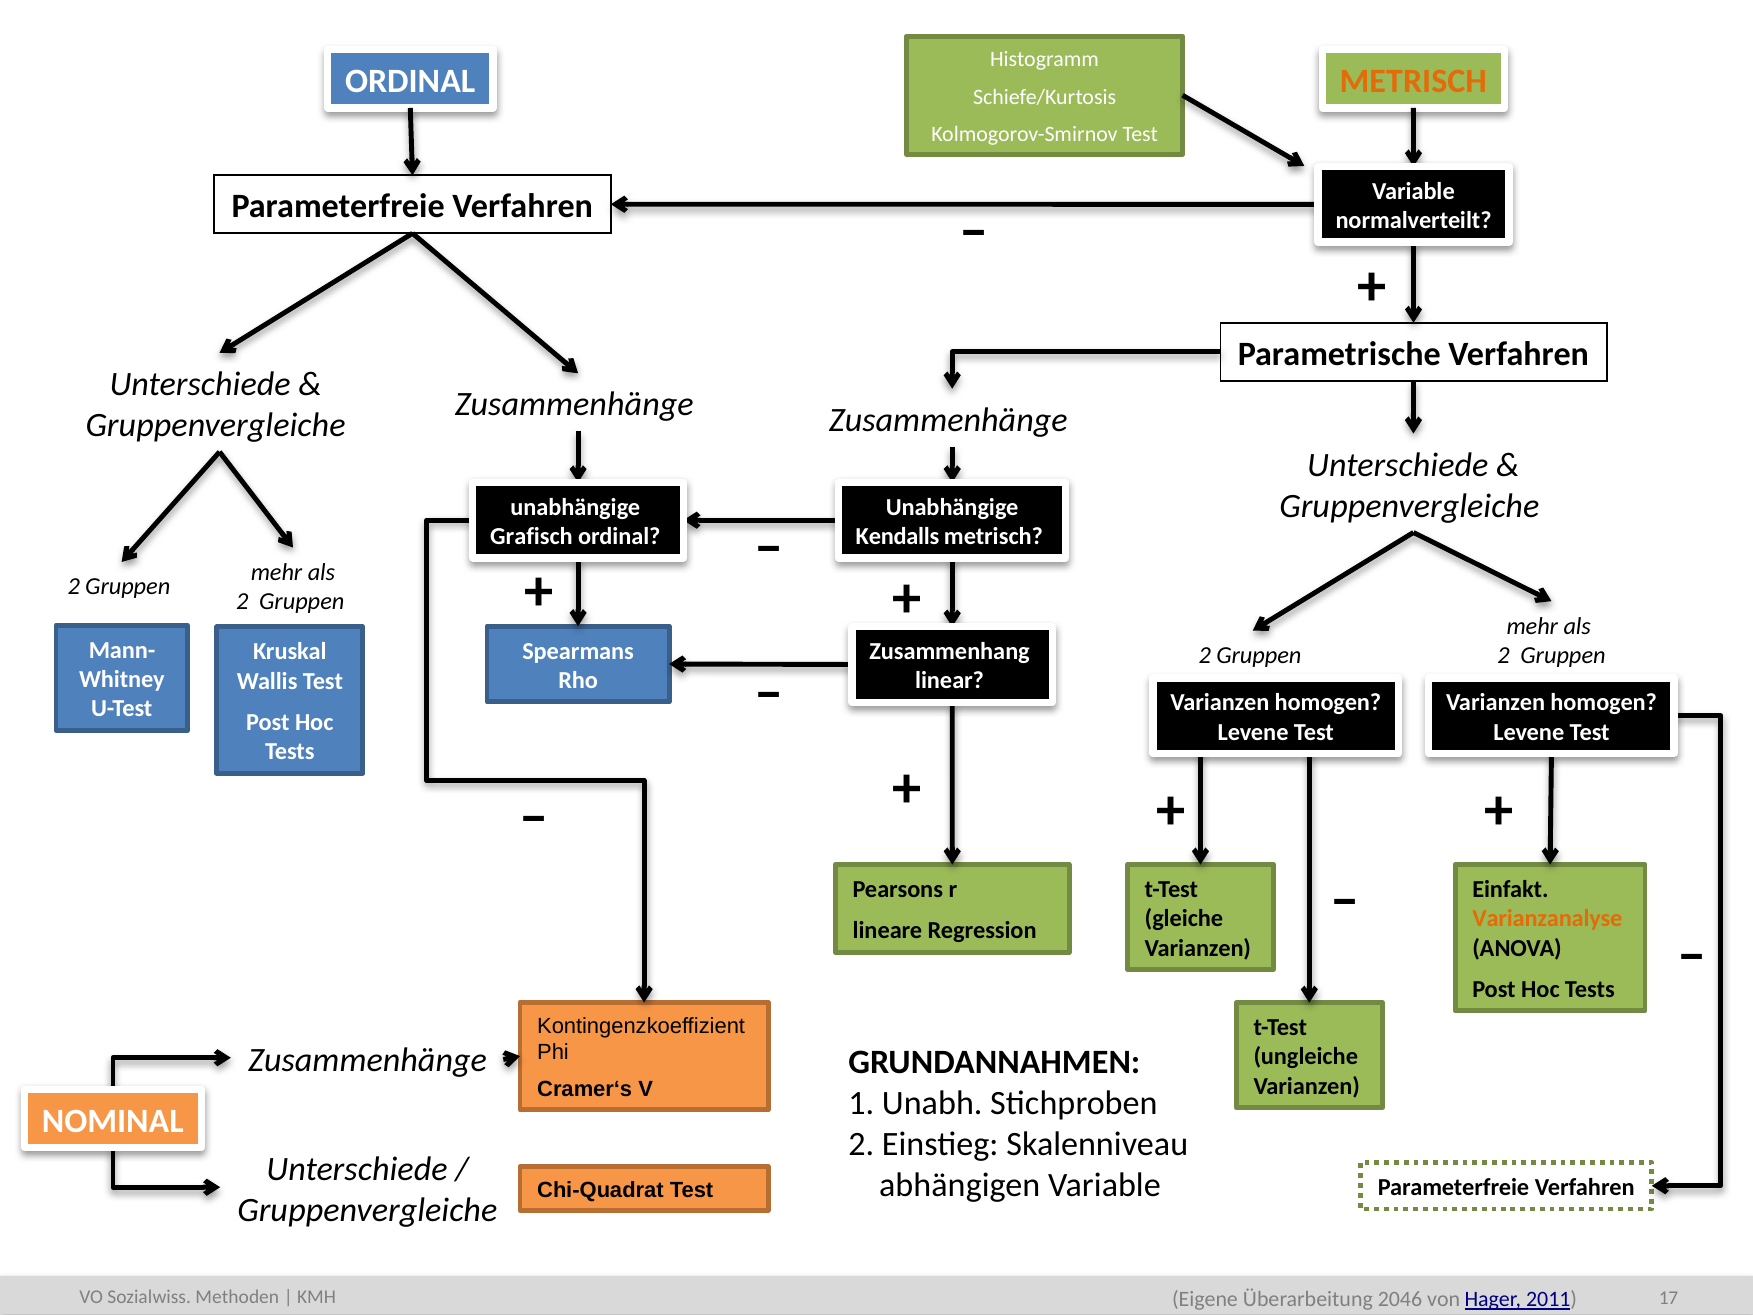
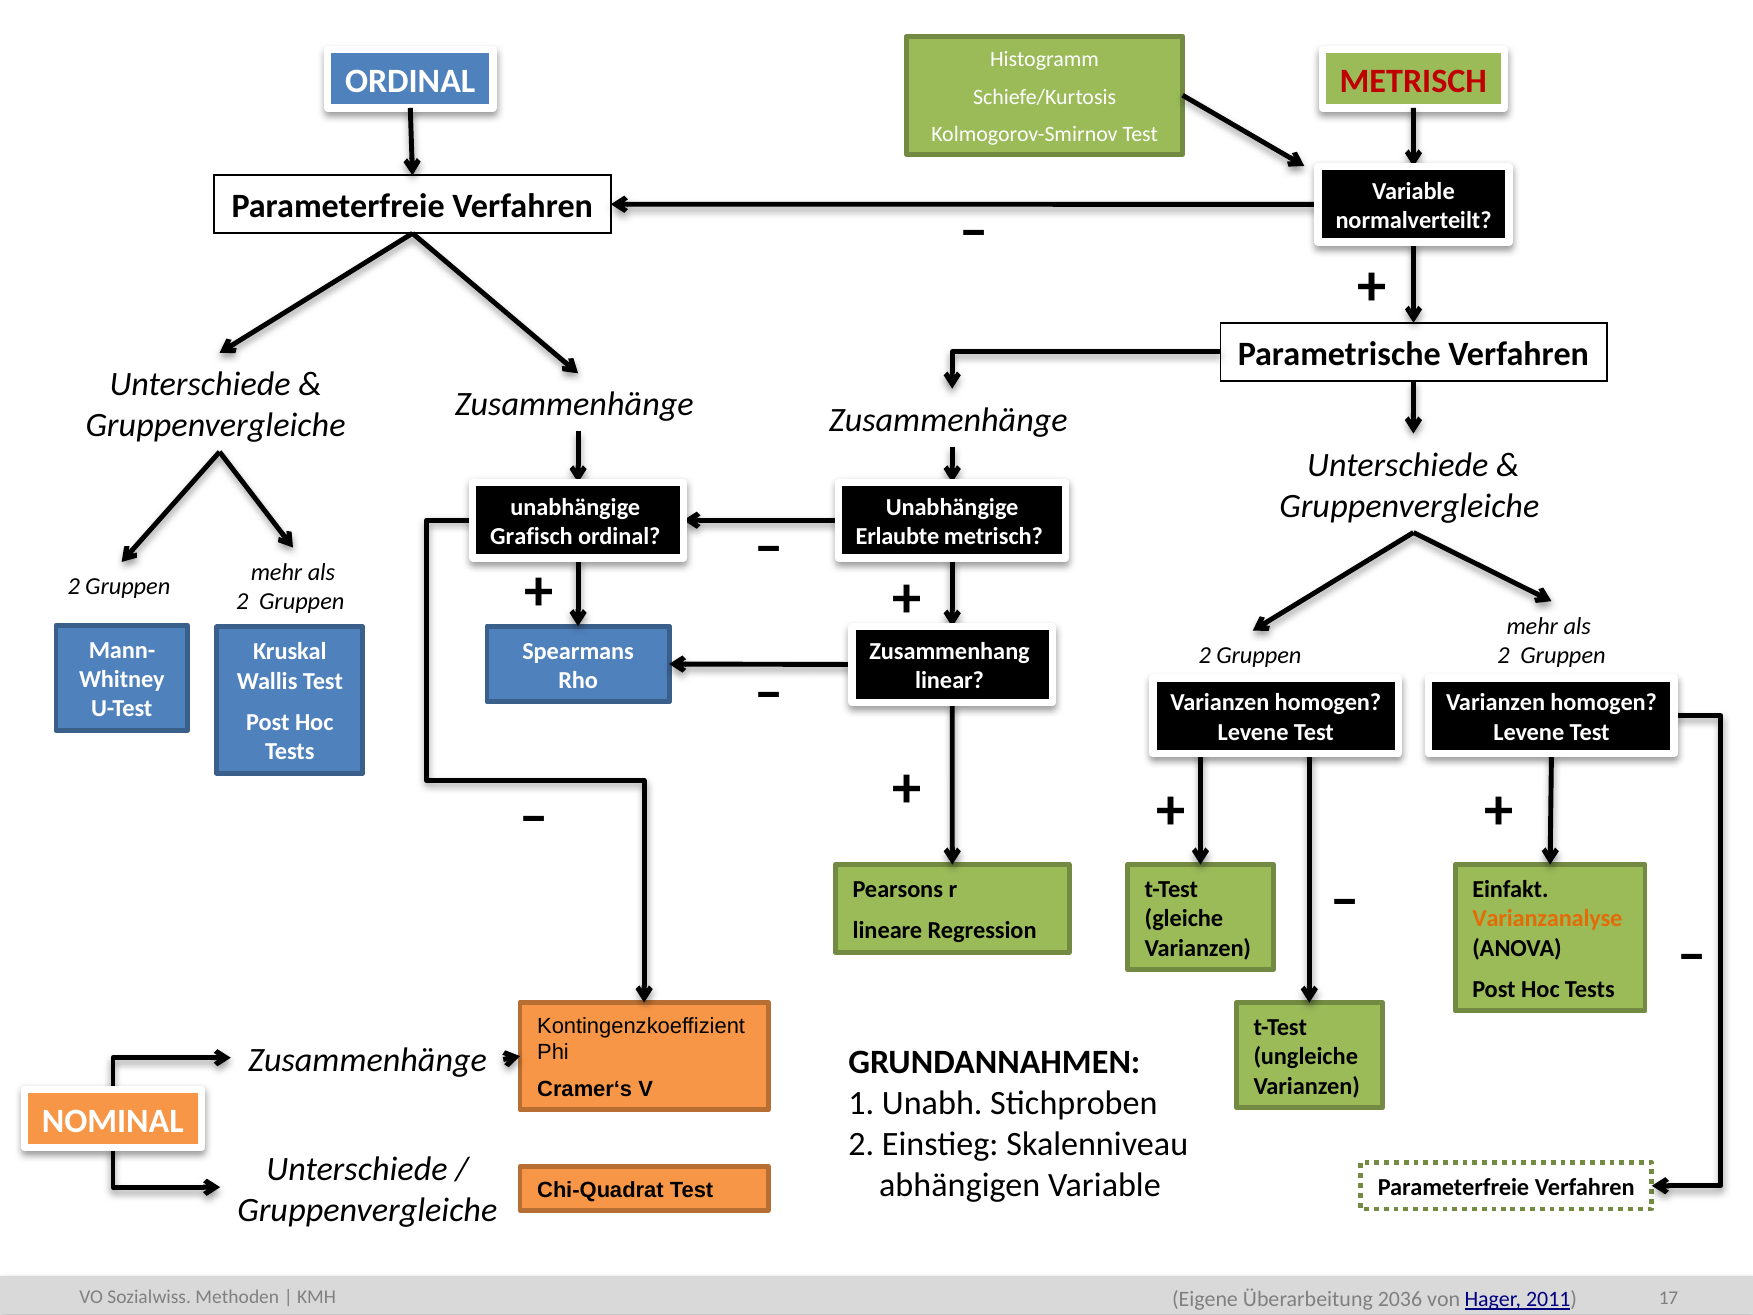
METRISCH at (1413, 81) colour: orange -> red
Kendalls: Kendalls -> Erlaubte
2046: 2046 -> 2036
